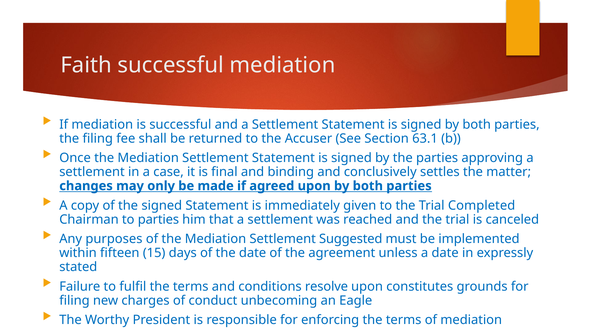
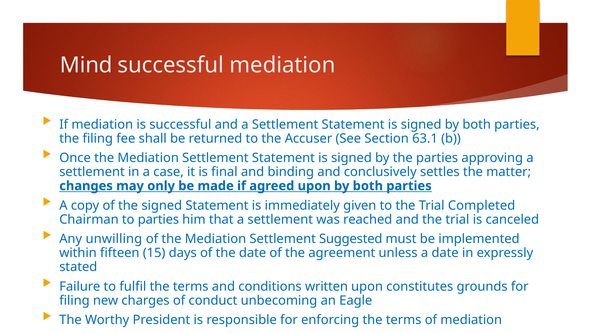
Faith: Faith -> Mind
purposes: purposes -> unwilling
resolve: resolve -> written
